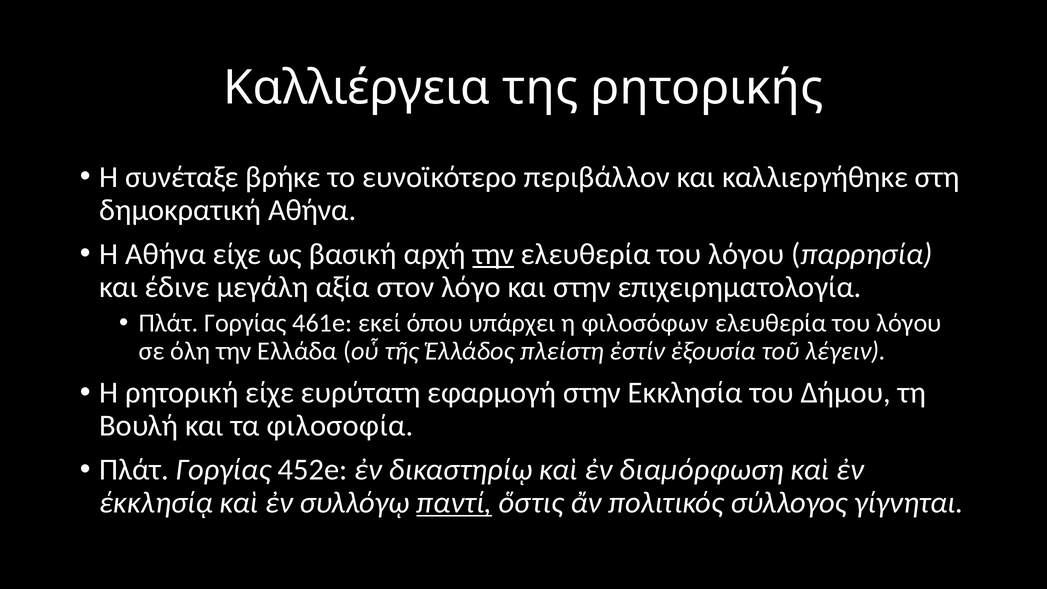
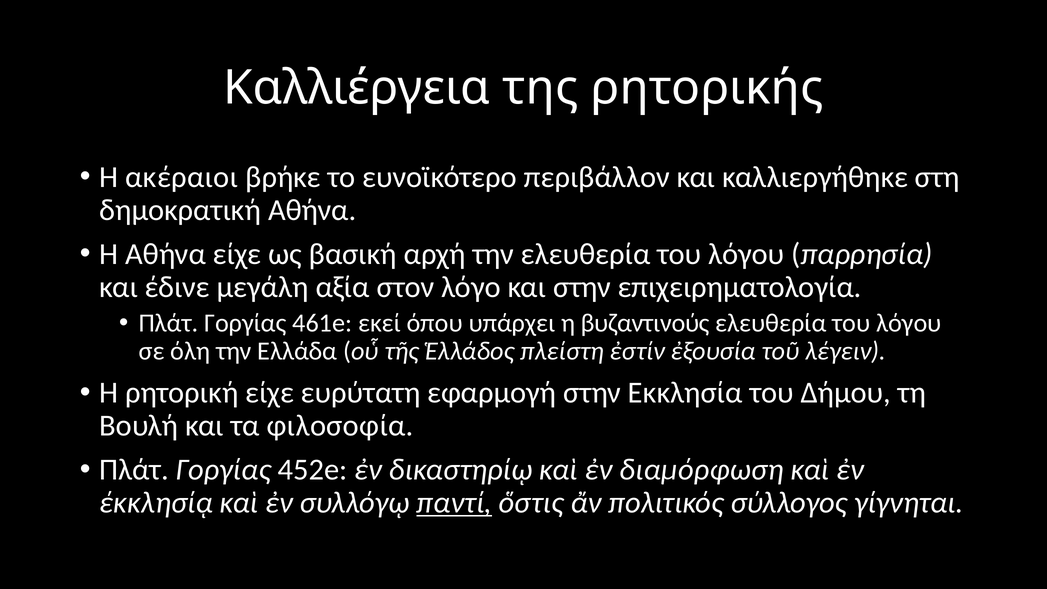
συνέταξε: συνέταξε -> ακέραιοι
την at (493, 254) underline: present -> none
φιλοσόφων: φιλοσόφων -> βυζαντινούς
